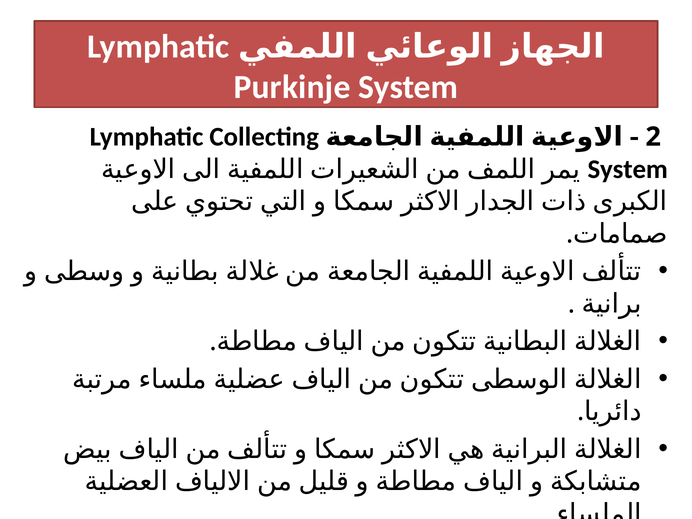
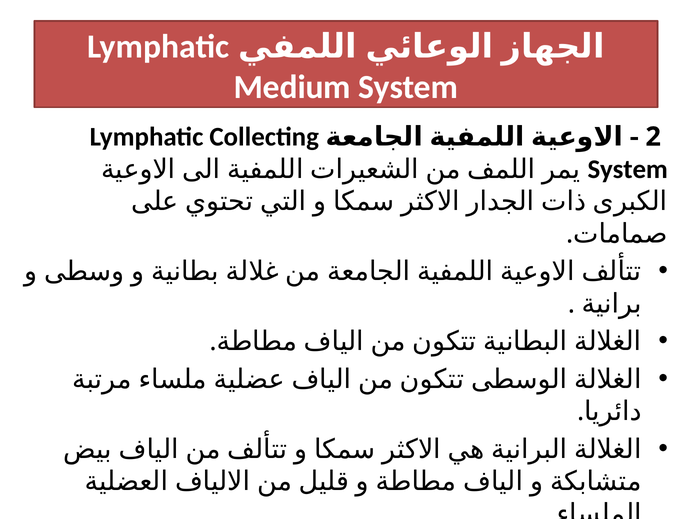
Purkinje: Purkinje -> Medium
